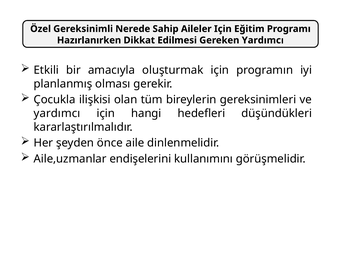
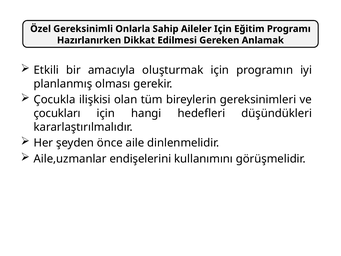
Nerede: Nerede -> Onlarla
Gereken Yardımcı: Yardımcı -> Anlamak
yardımcı at (57, 113): yardımcı -> çocukları
